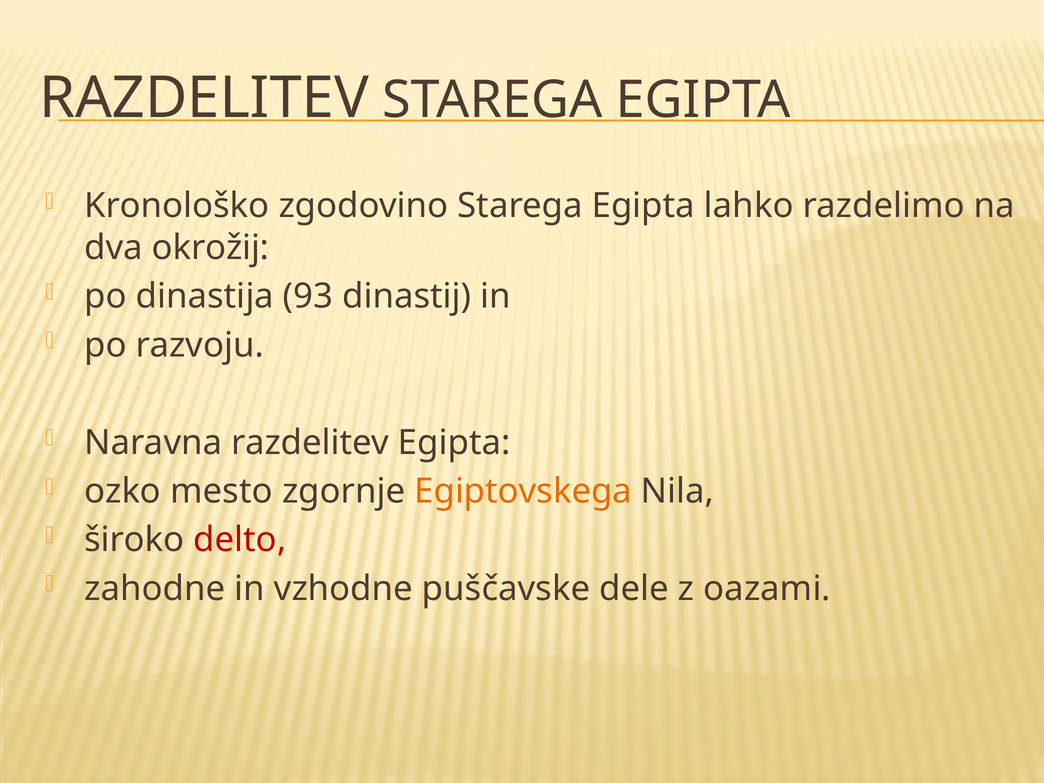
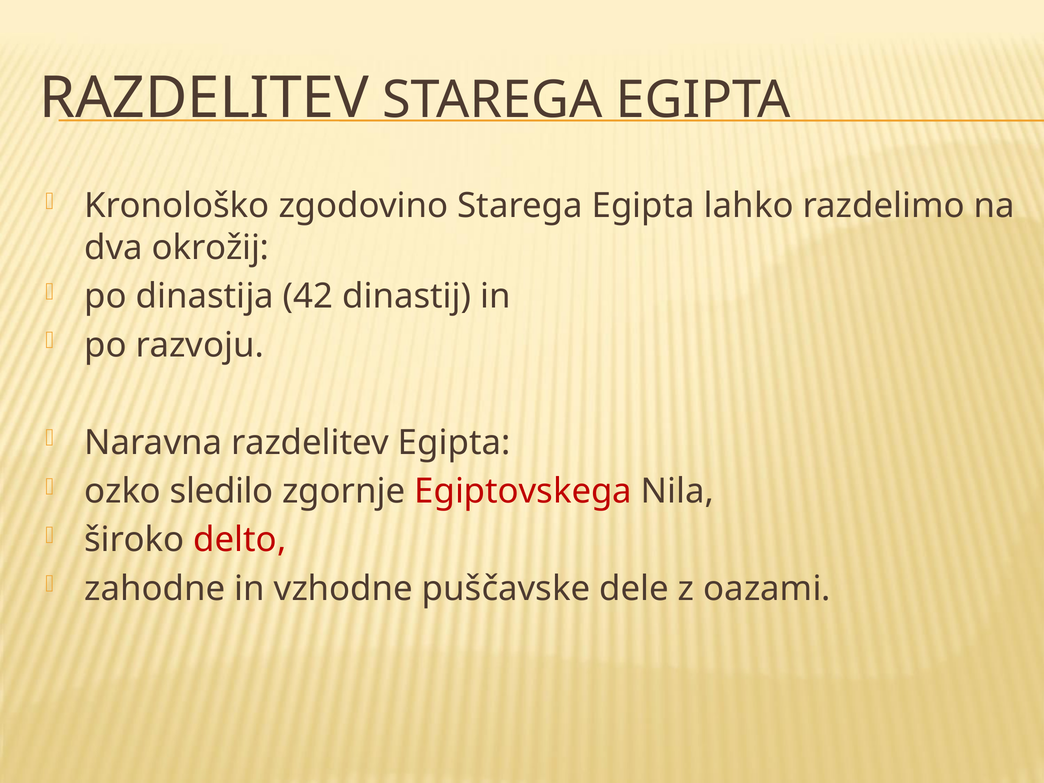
93: 93 -> 42
mesto: mesto -> sledilo
Egiptovskega colour: orange -> red
